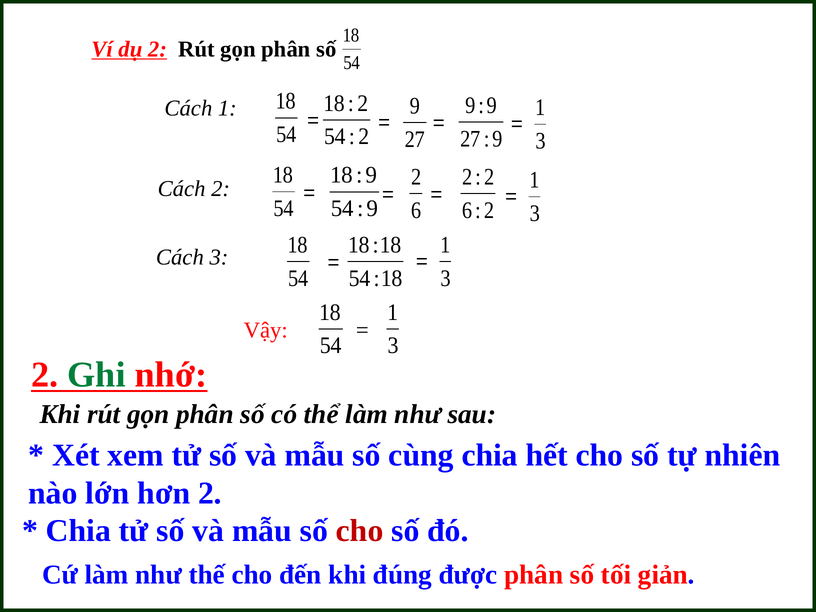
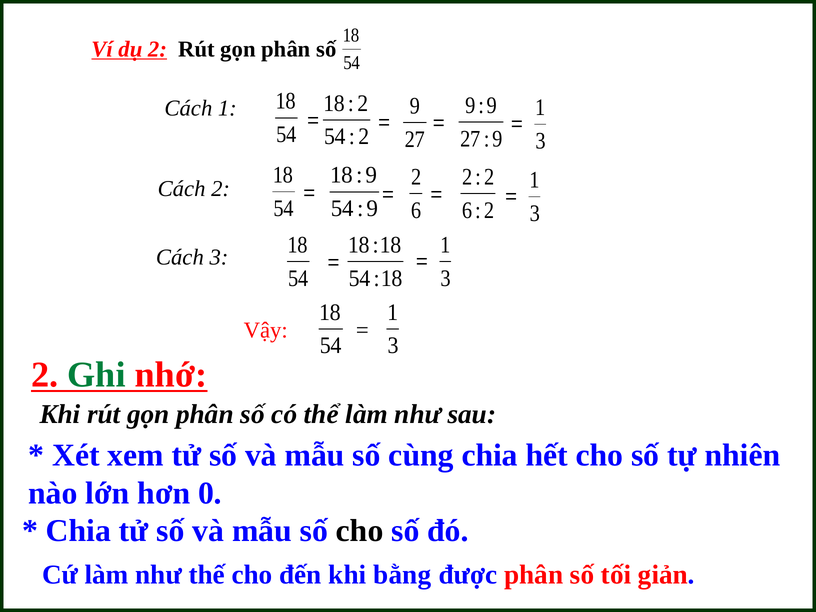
hơn 2: 2 -> 0
cho at (360, 531) colour: red -> black
đúng: đúng -> bằng
